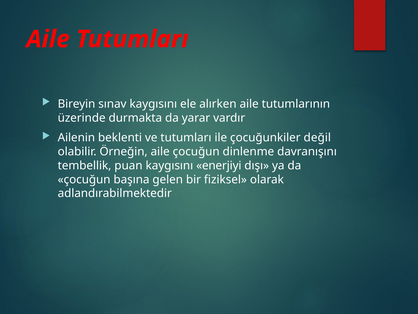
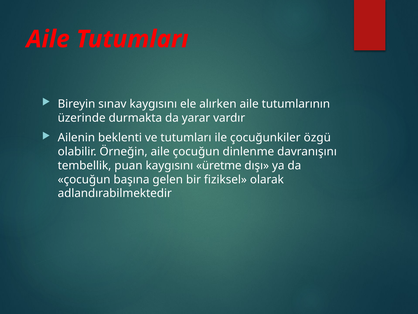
değil: değil -> özgü
enerjiyi: enerjiyi -> üretme
